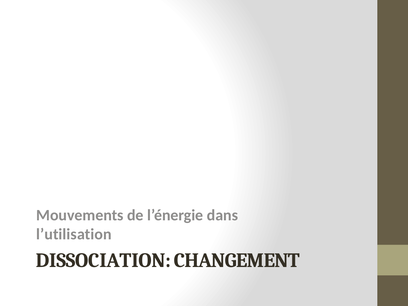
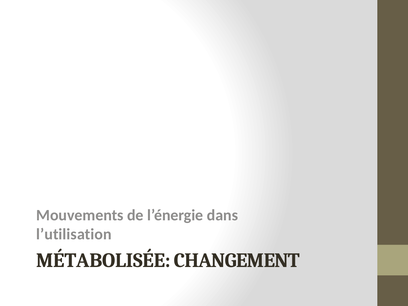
DISSOCIATION: DISSOCIATION -> MÉTABOLISÉE
